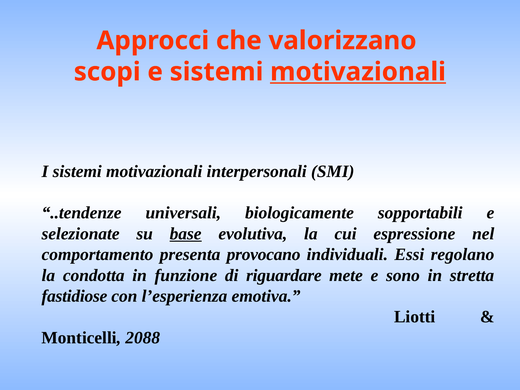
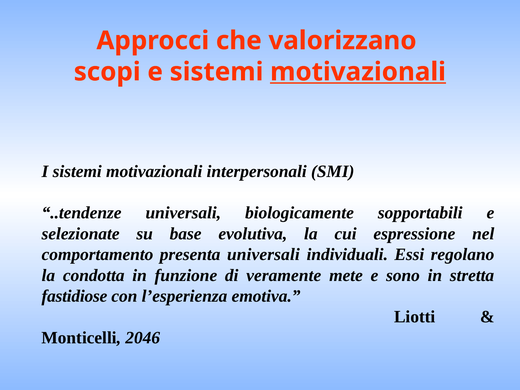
base underline: present -> none
presenta provocano: provocano -> universali
riguardare: riguardare -> veramente
2088: 2088 -> 2046
